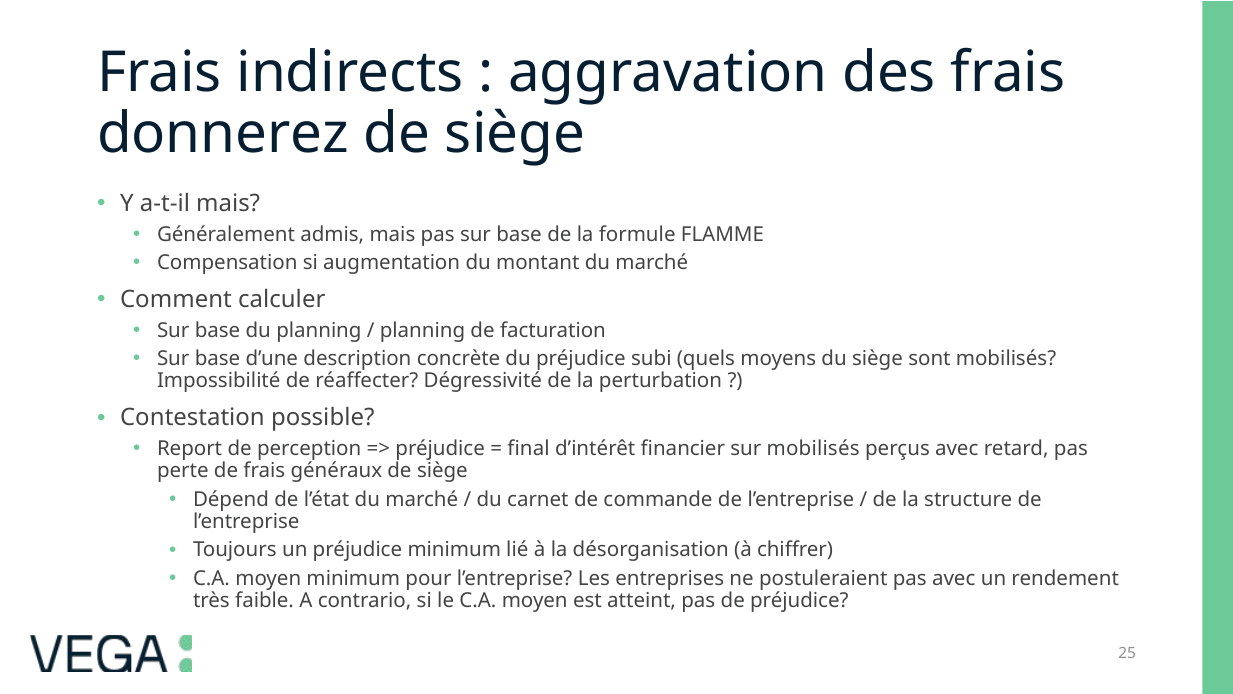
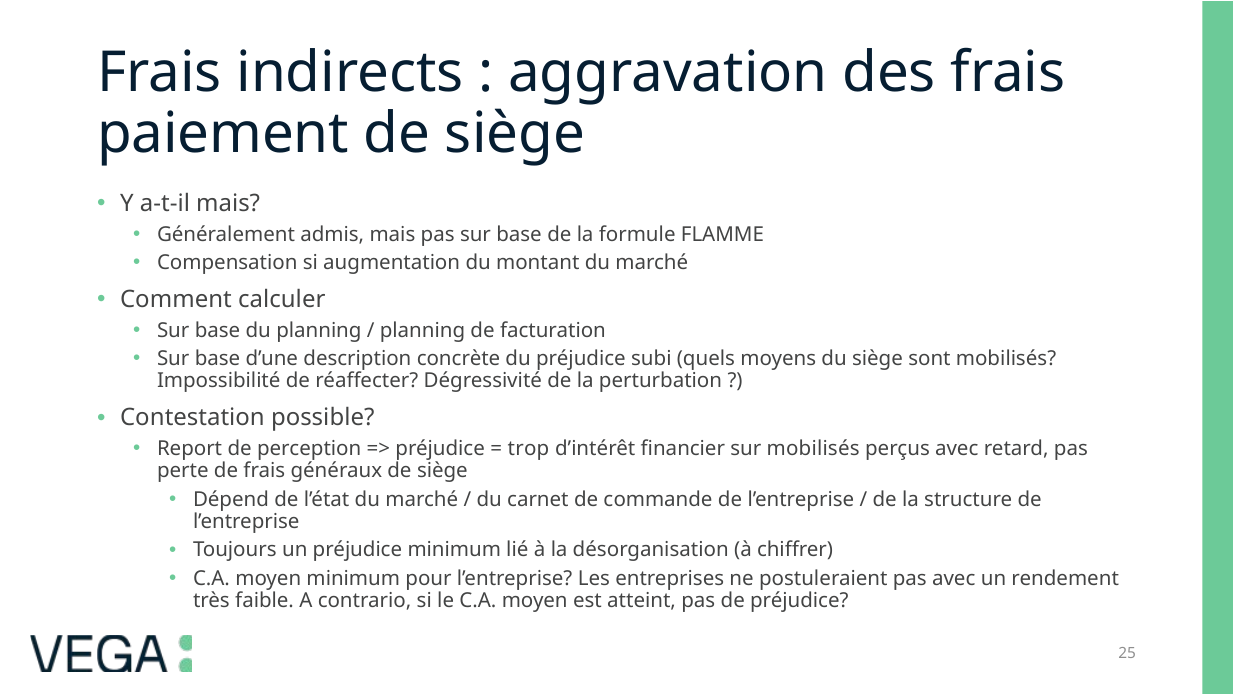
donnerez: donnerez -> paiement
final: final -> trop
